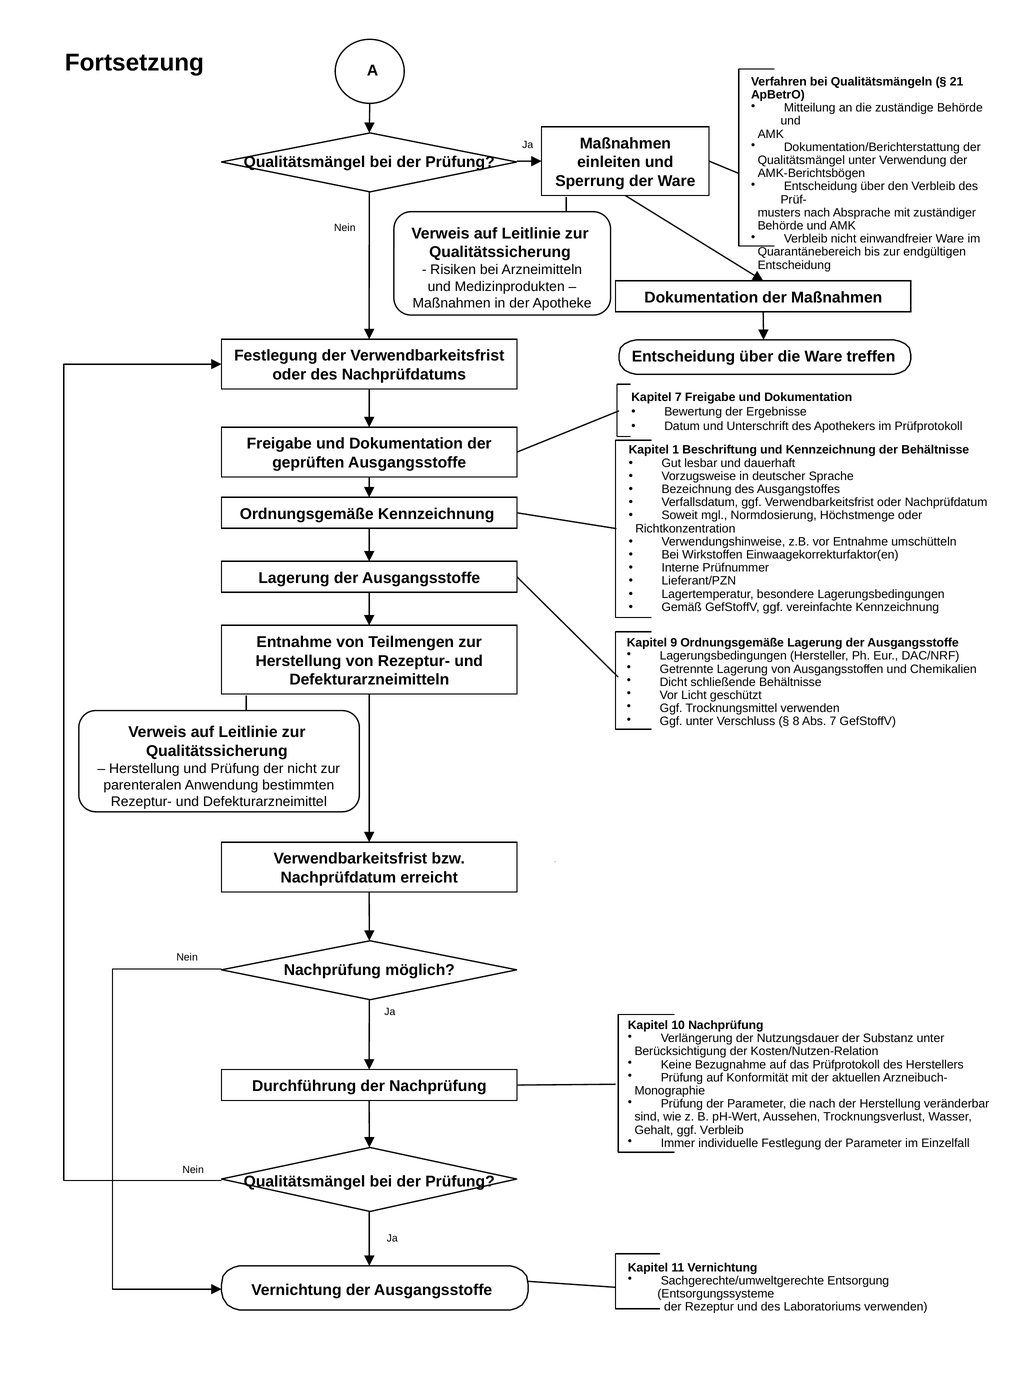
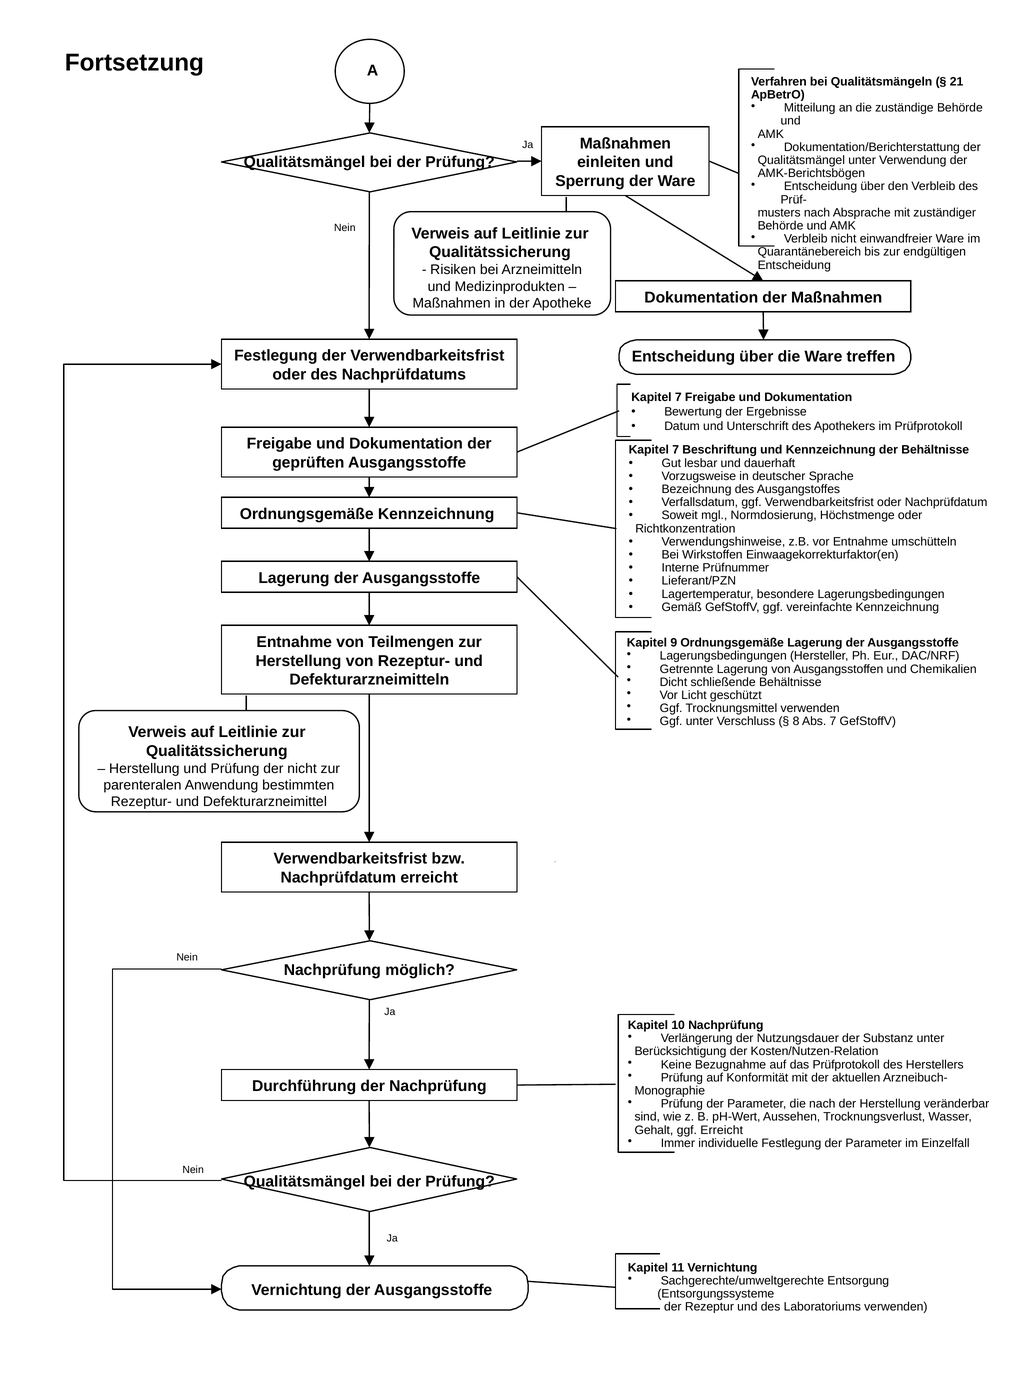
1 at (676, 450): 1 -> 7
ggf Verbleib: Verbleib -> Erreicht
